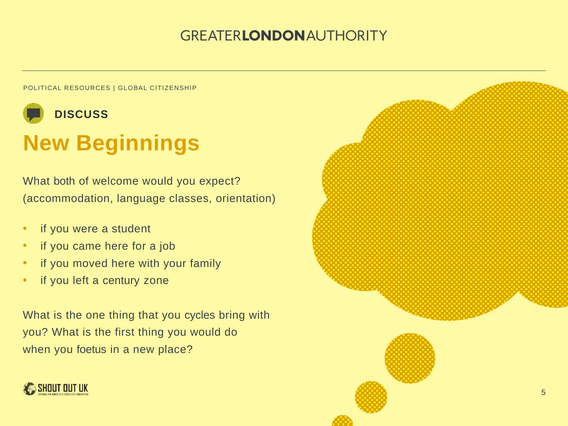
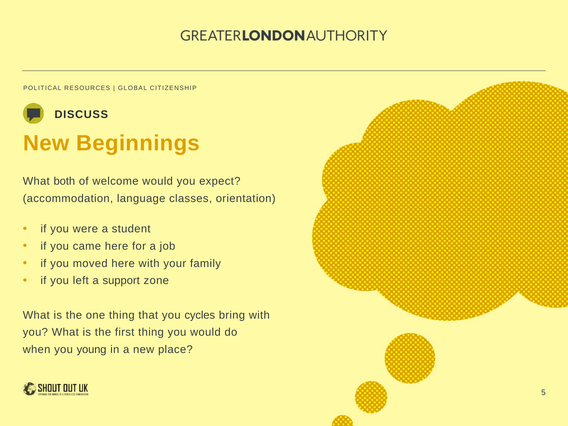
century: century -> support
foetus: foetus -> young
